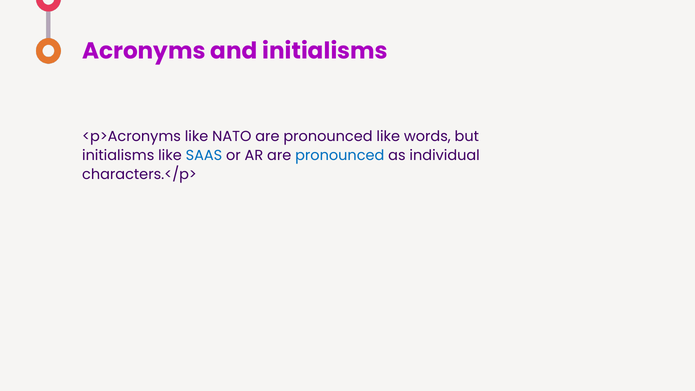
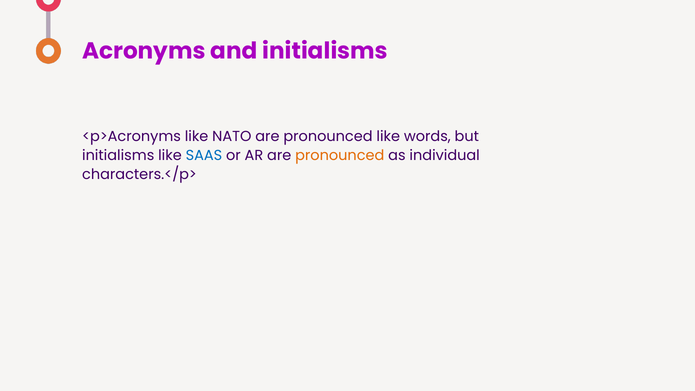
pronounced at (340, 155) colour: blue -> orange
